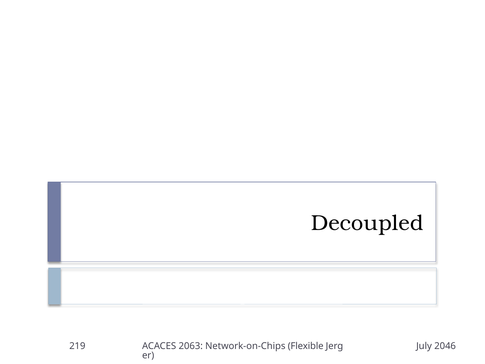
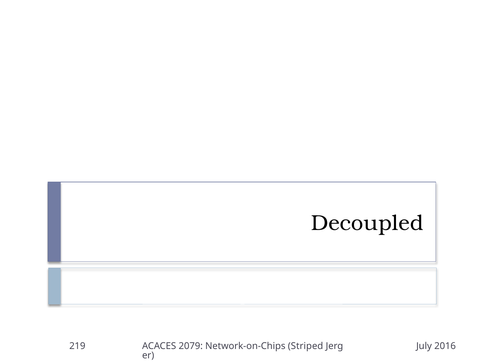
2063: 2063 -> 2079
Flexible: Flexible -> Striped
2046: 2046 -> 2016
